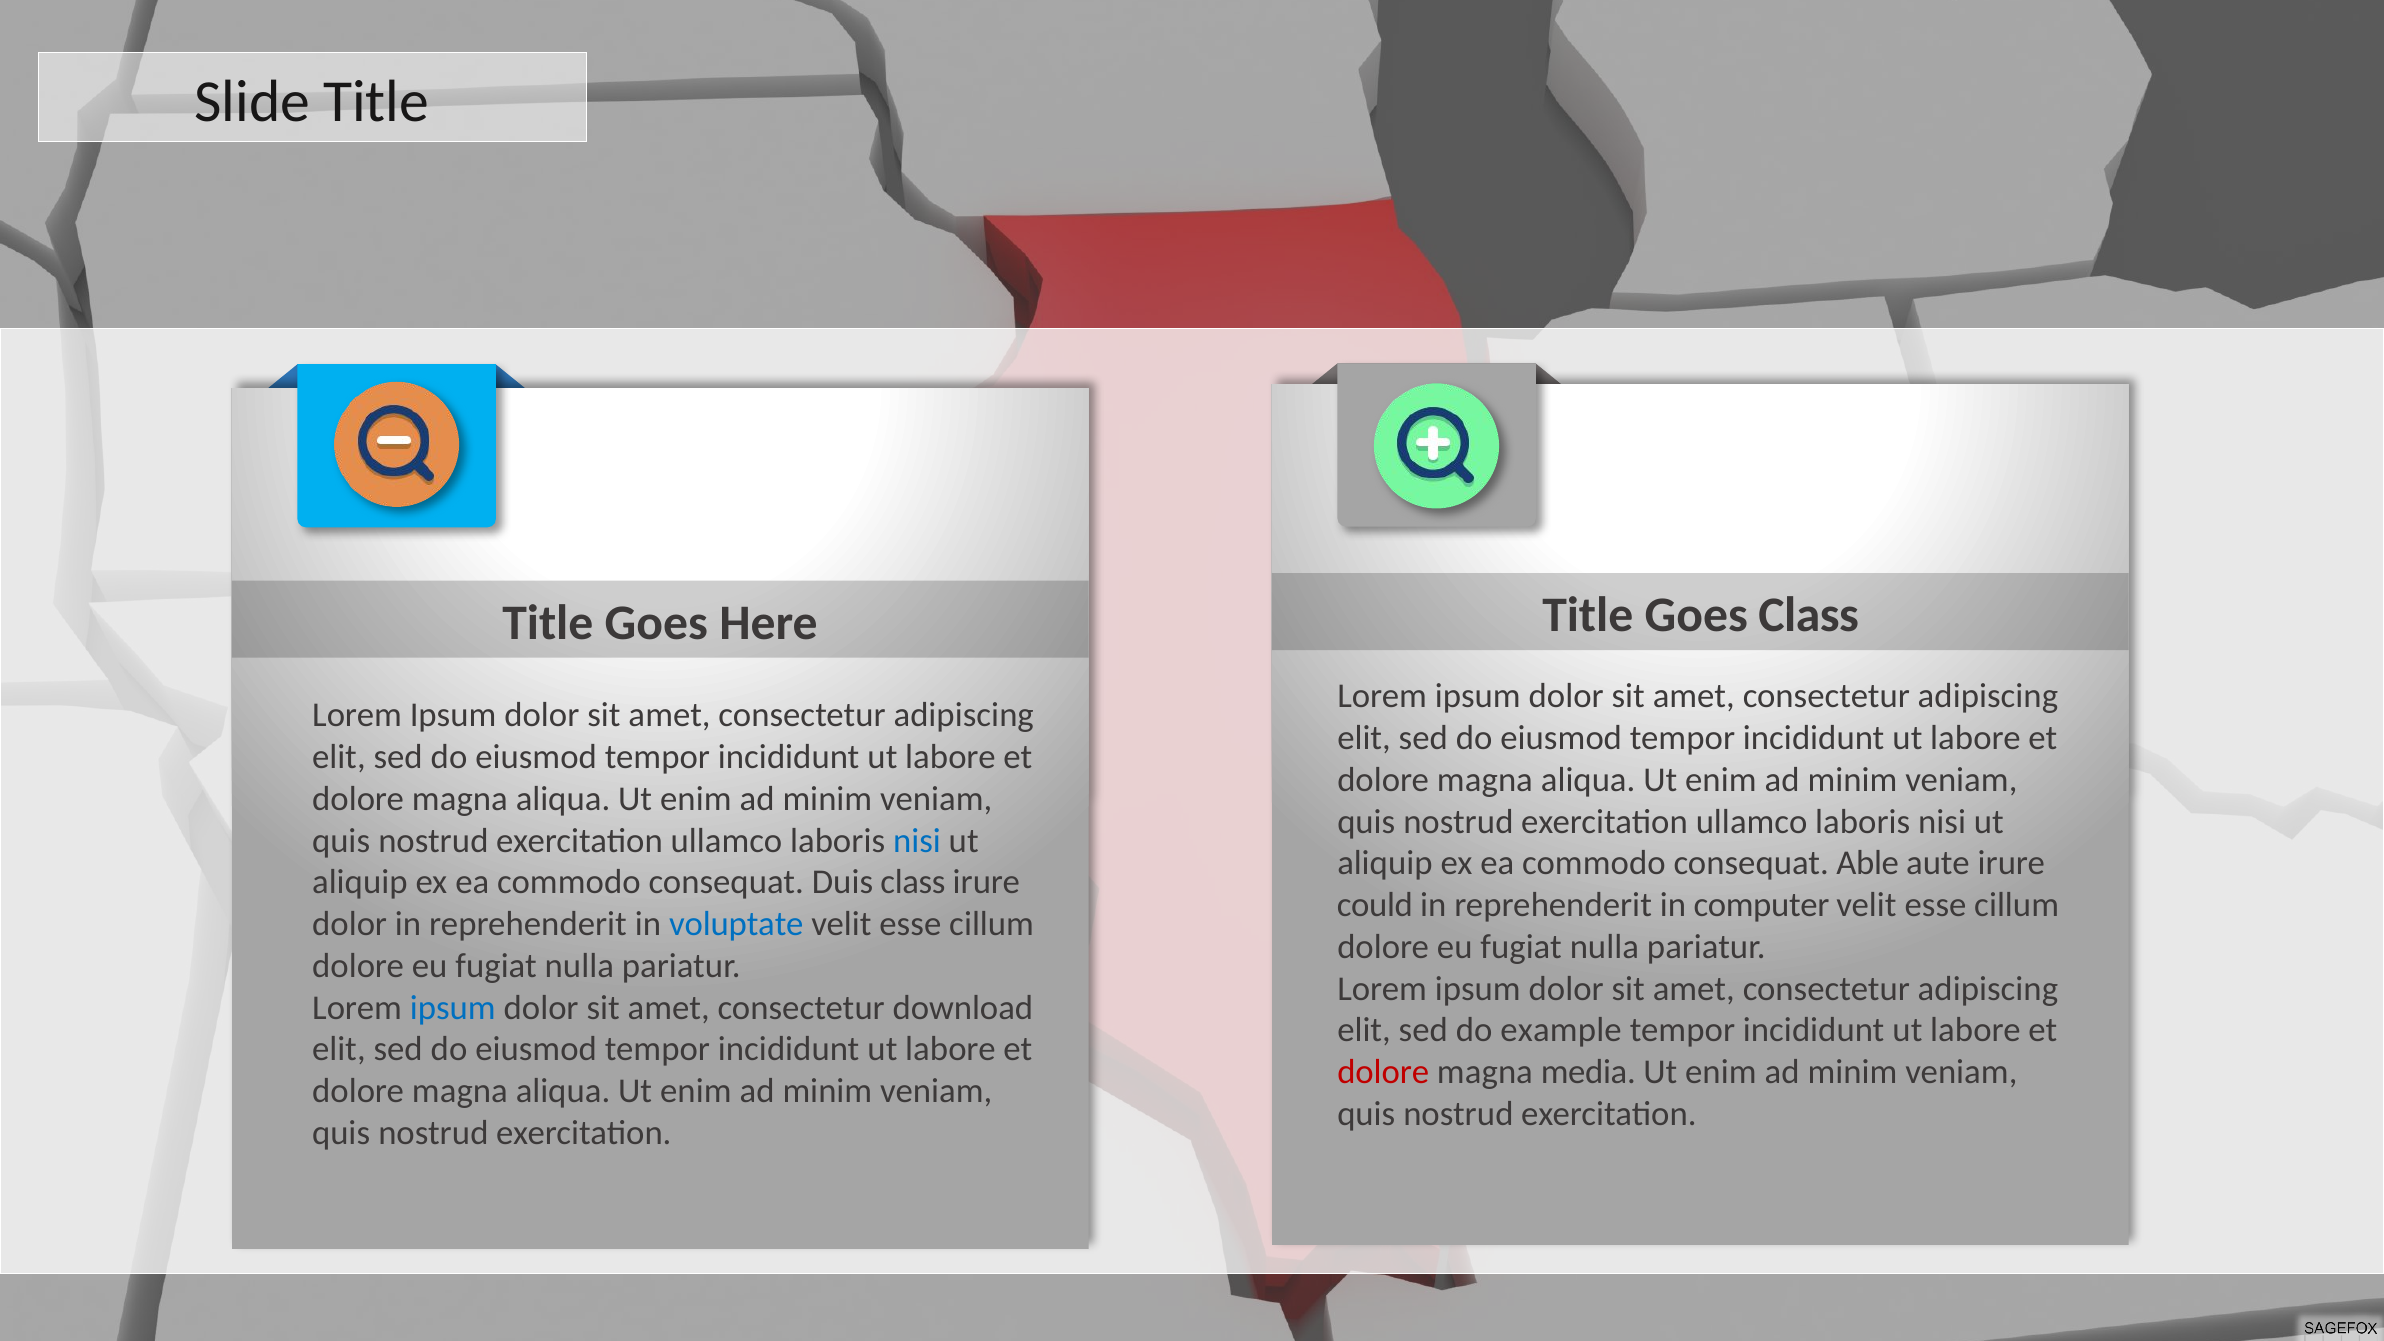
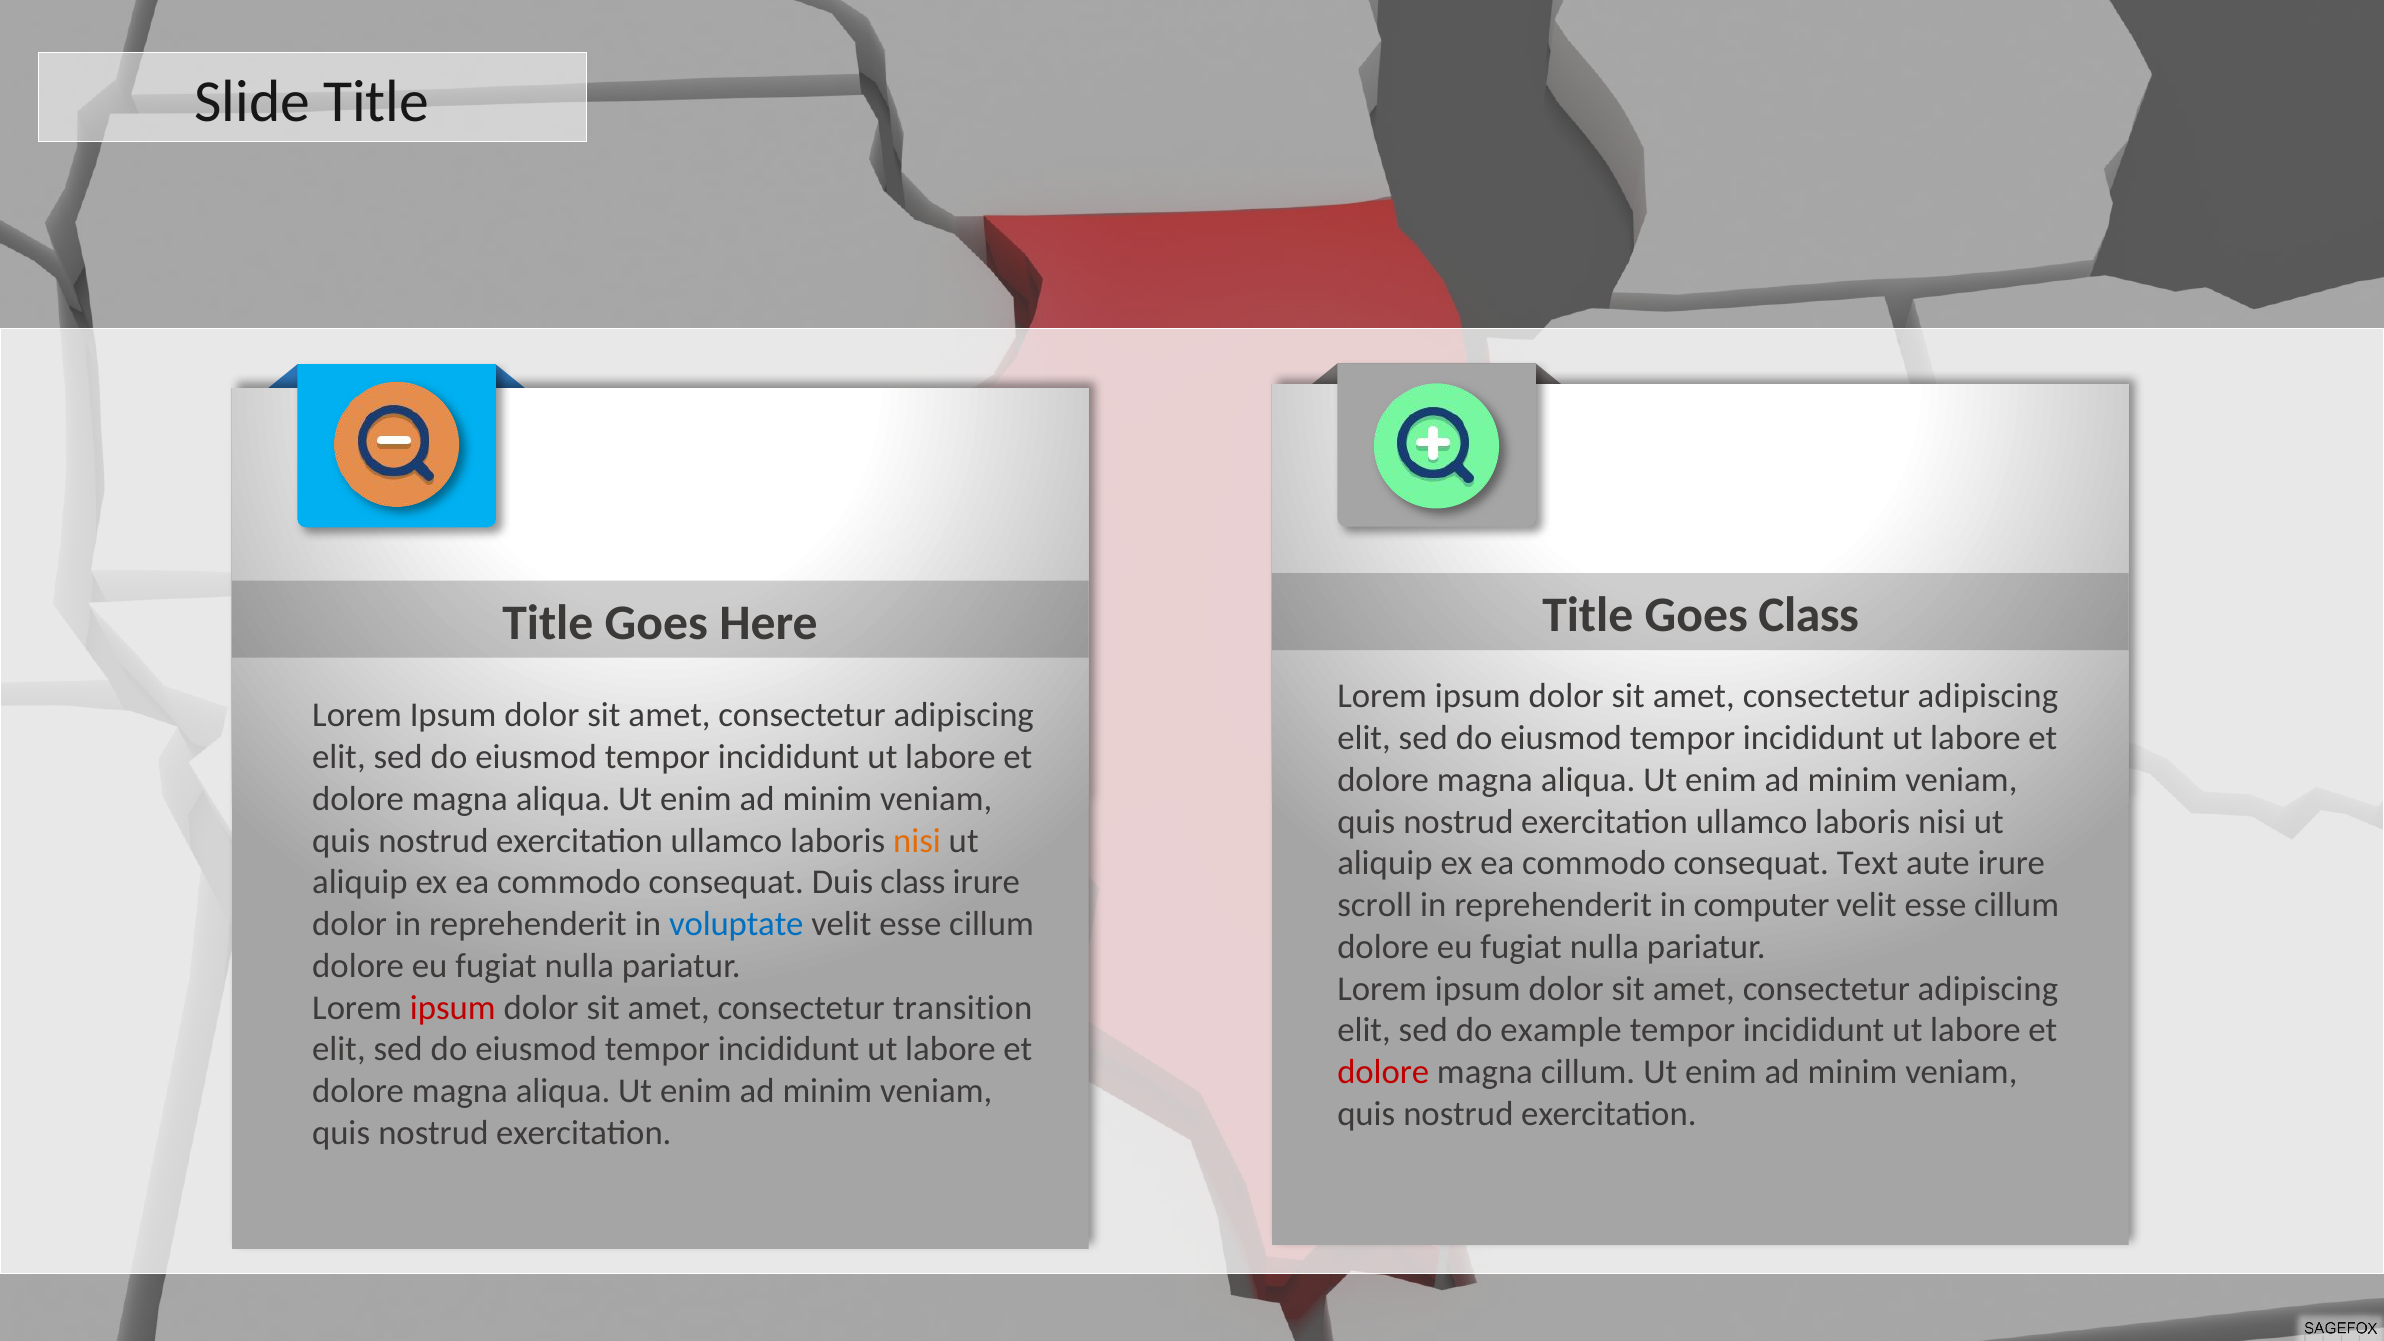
nisi at (917, 841) colour: blue -> orange
Able: Able -> Text
could: could -> scroll
ipsum at (453, 1008) colour: blue -> red
download: download -> transition
magna media: media -> cillum
